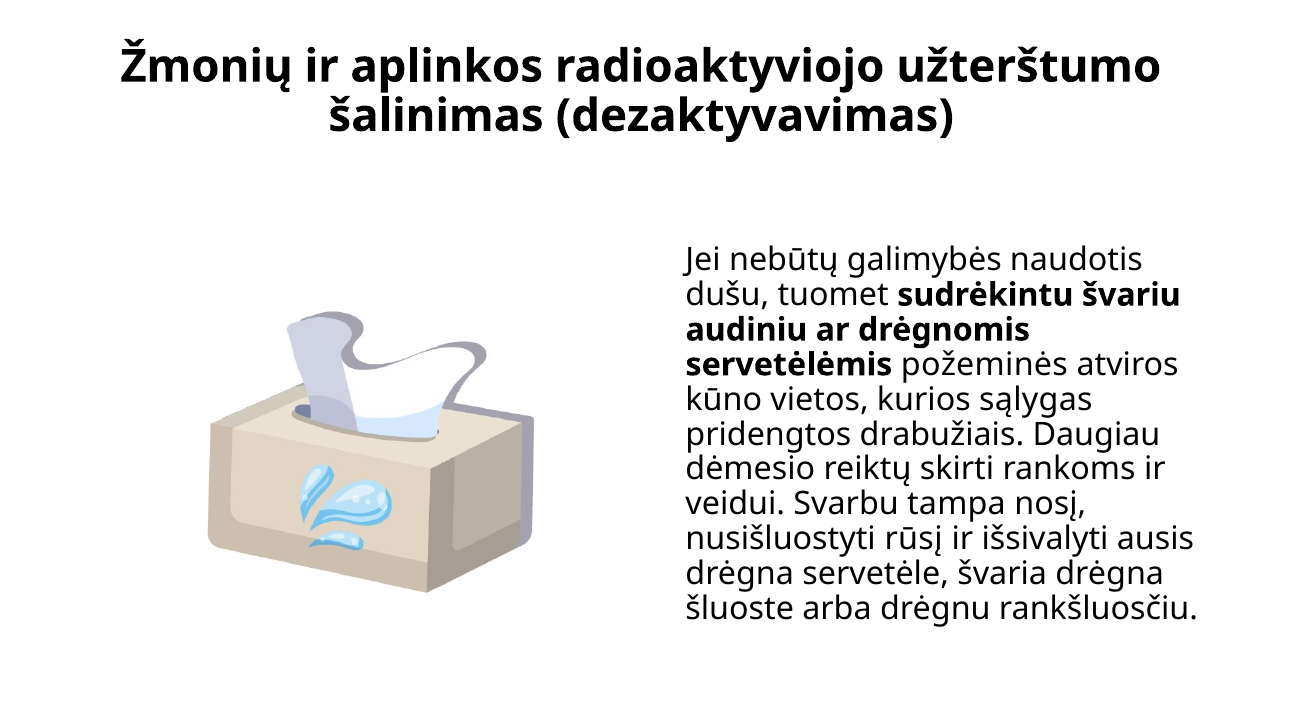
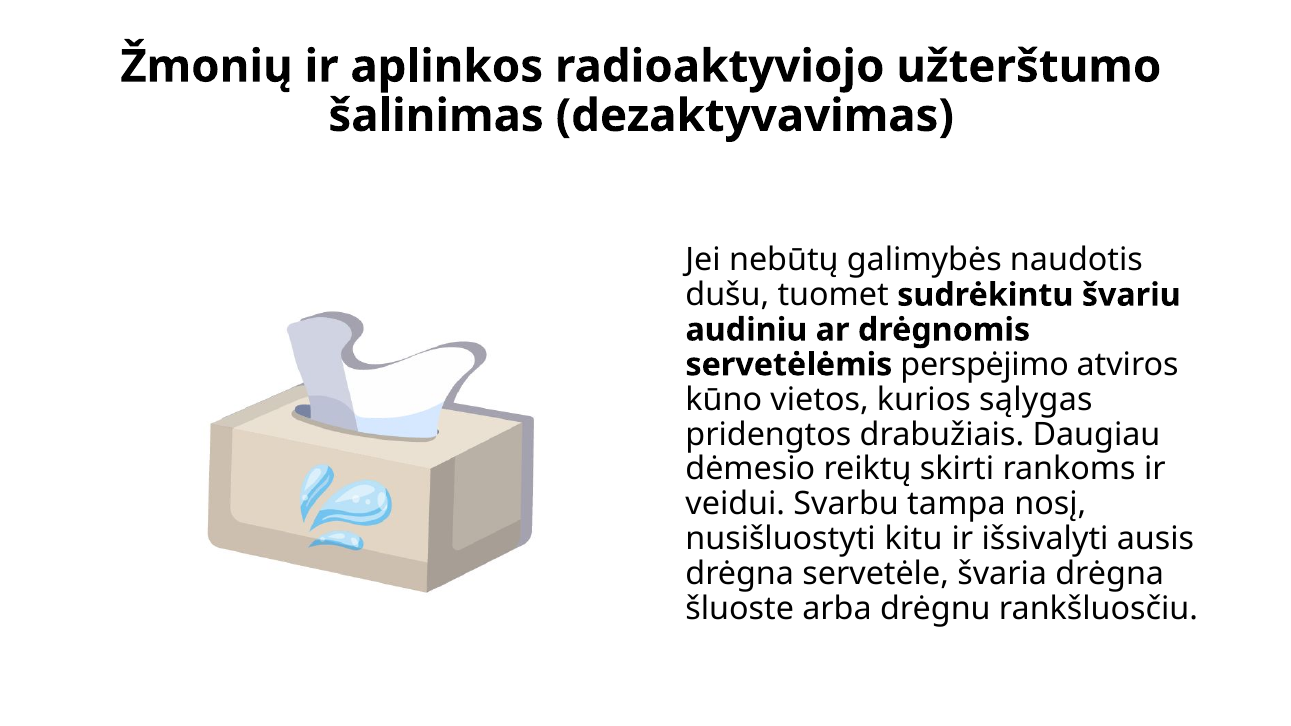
požeminės: požeminės -> perspėjimo
rūsį: rūsį -> kitu
